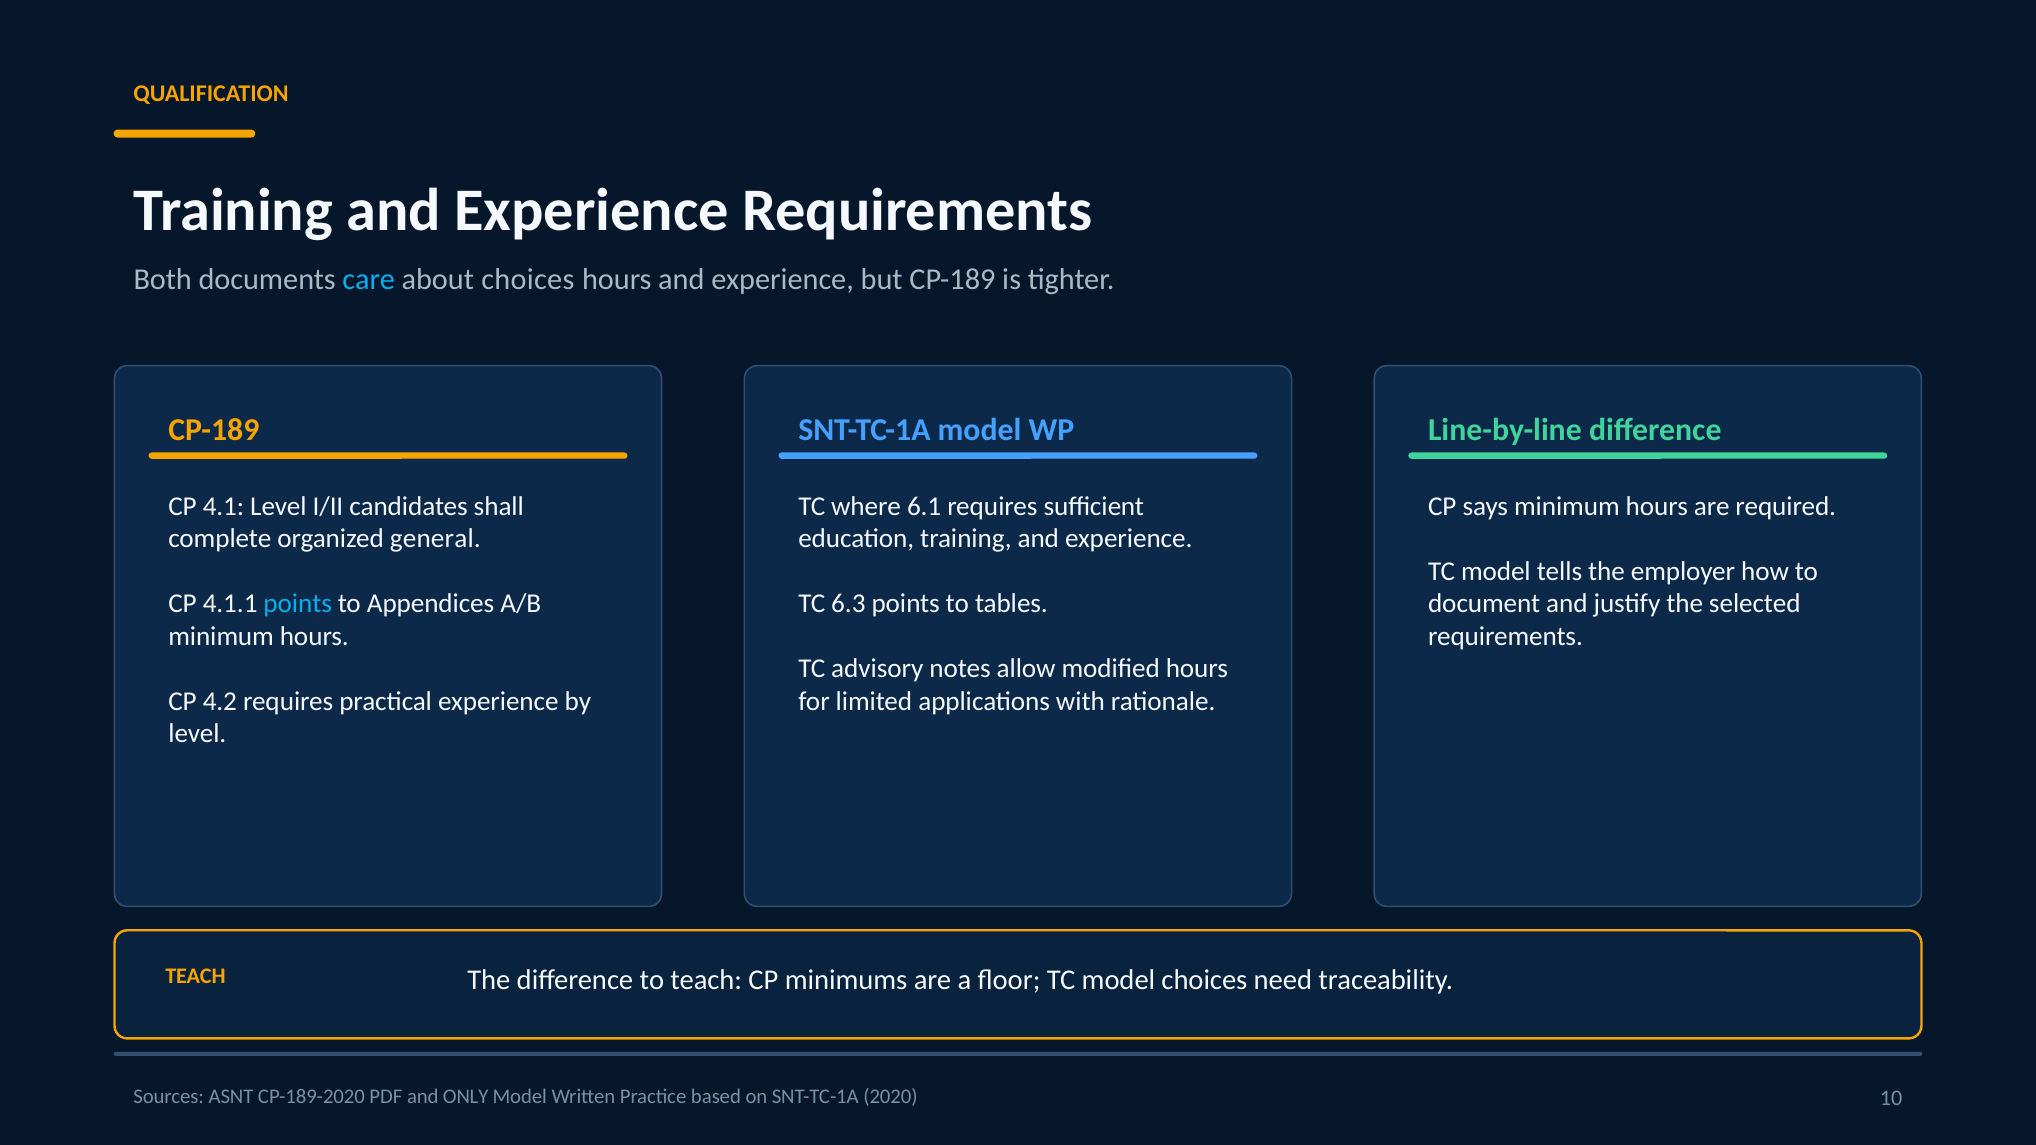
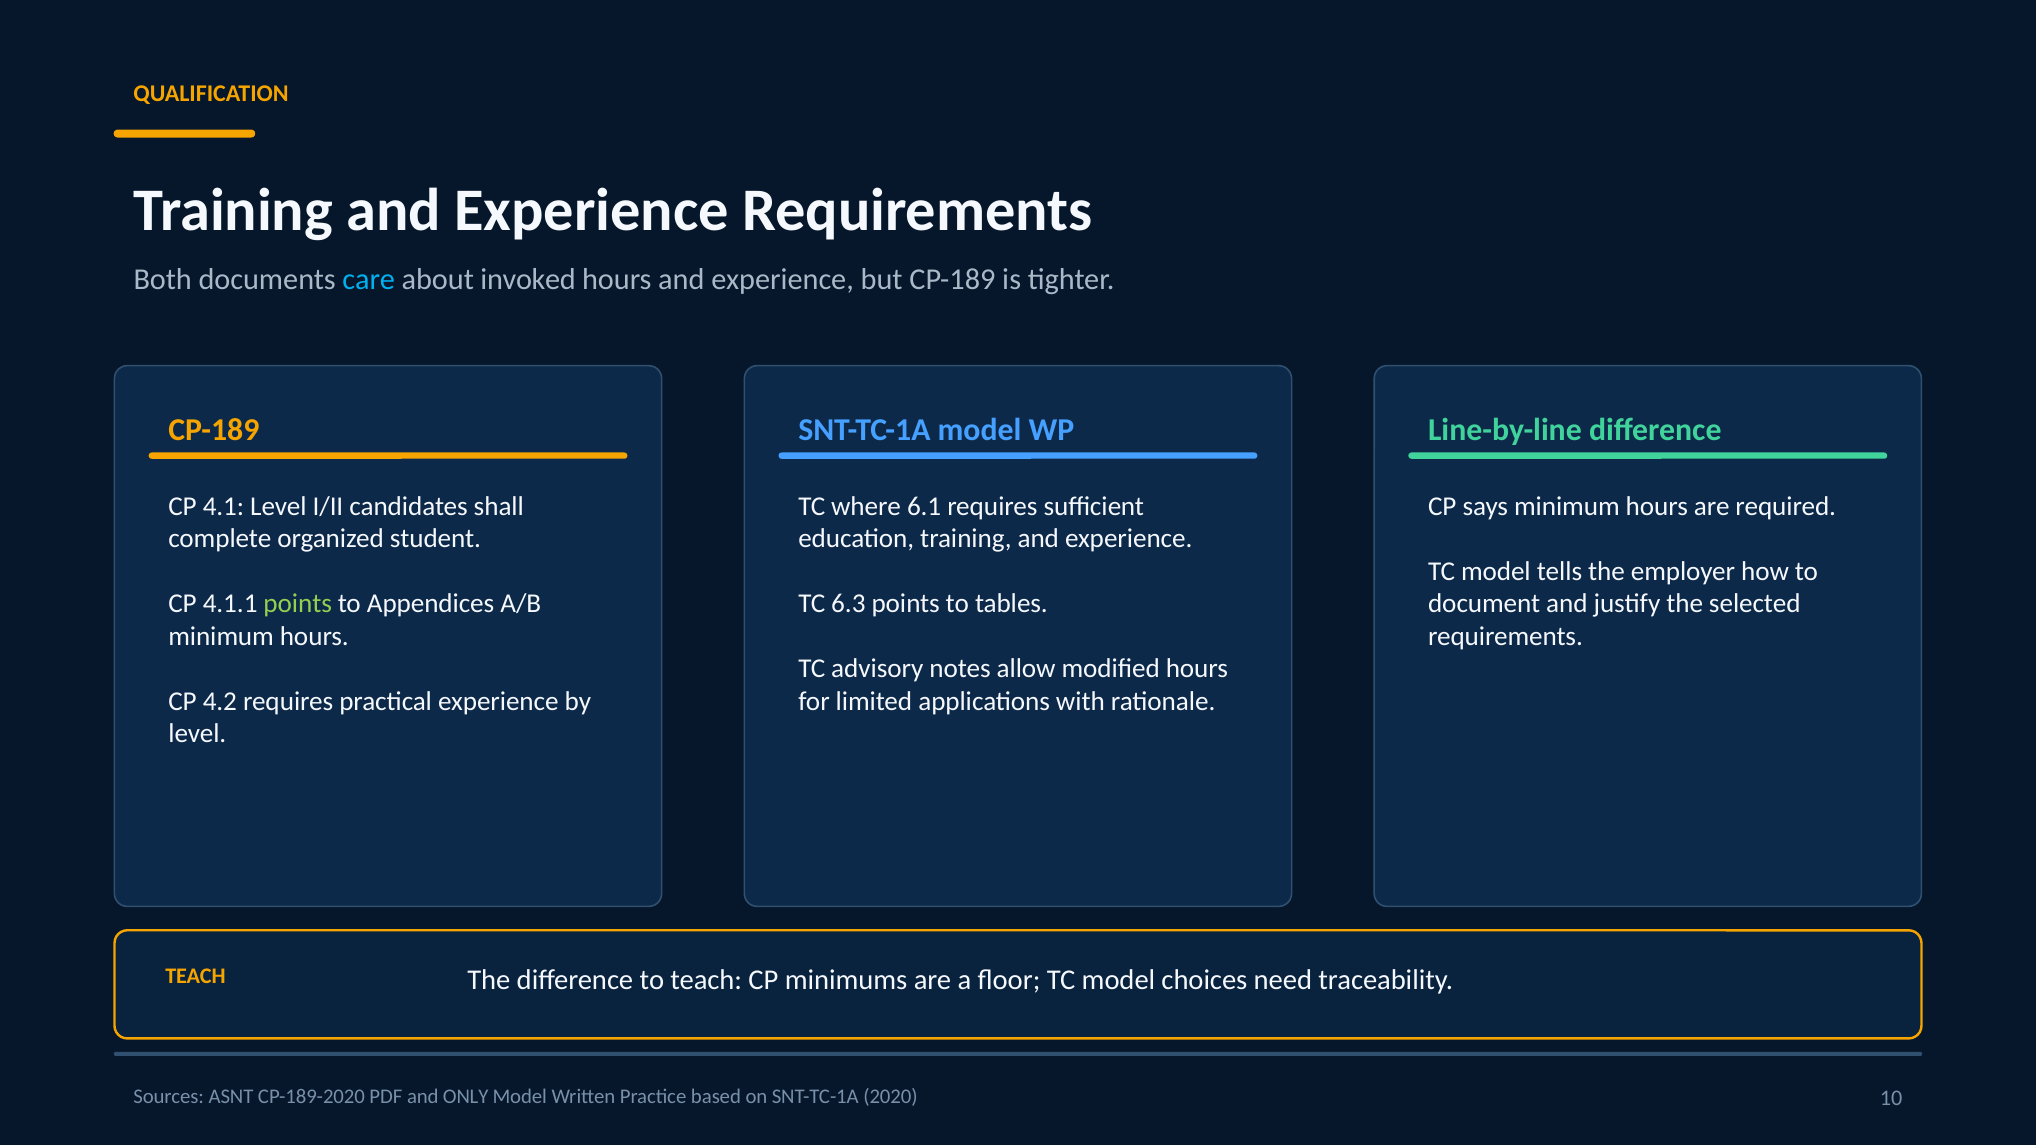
about choices: choices -> invoked
general: general -> student
points at (298, 604) colour: light blue -> light green
